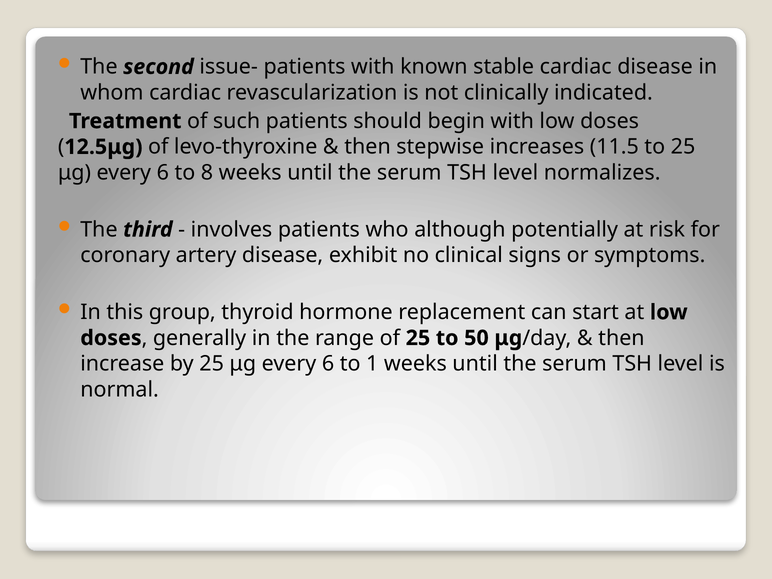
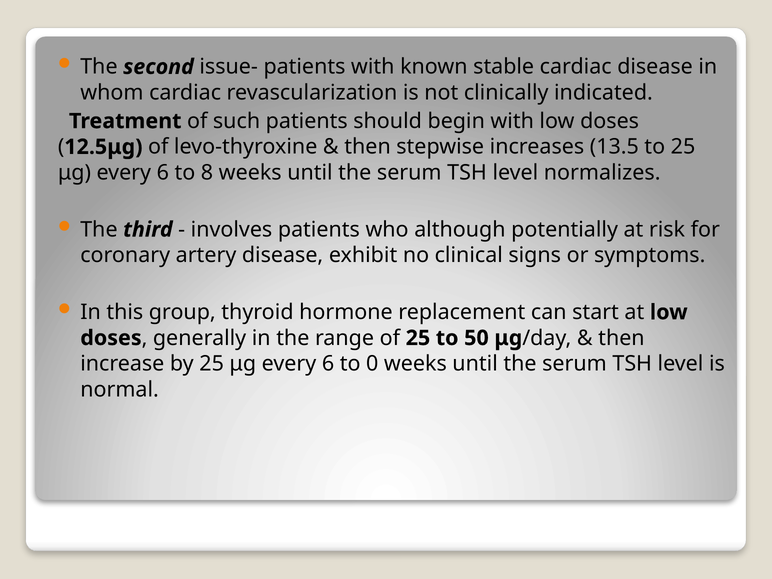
11.5: 11.5 -> 13.5
1: 1 -> 0
